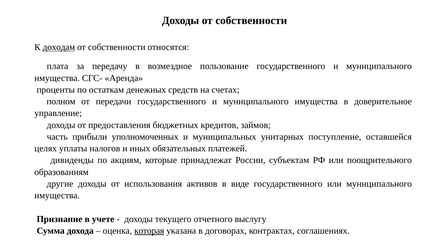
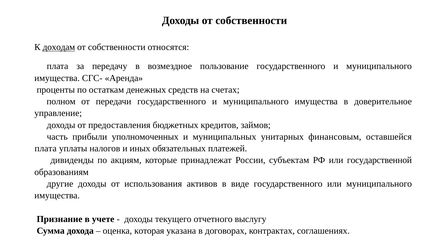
поступление: поступление -> финансовым
целях at (46, 149): целях -> плата
поощрительного: поощрительного -> государственной
которая underline: present -> none
